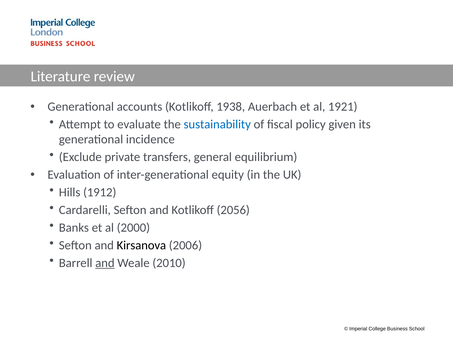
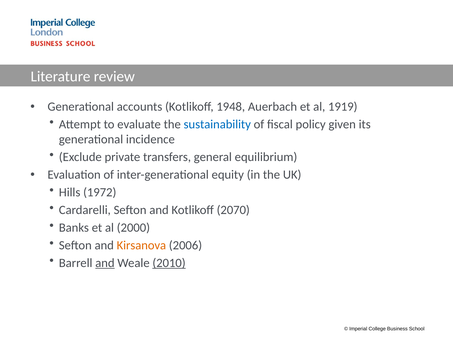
1938: 1938 -> 1948
1921: 1921 -> 1919
1912: 1912 -> 1972
2056: 2056 -> 2070
Kirsanova colour: black -> orange
2010 underline: none -> present
